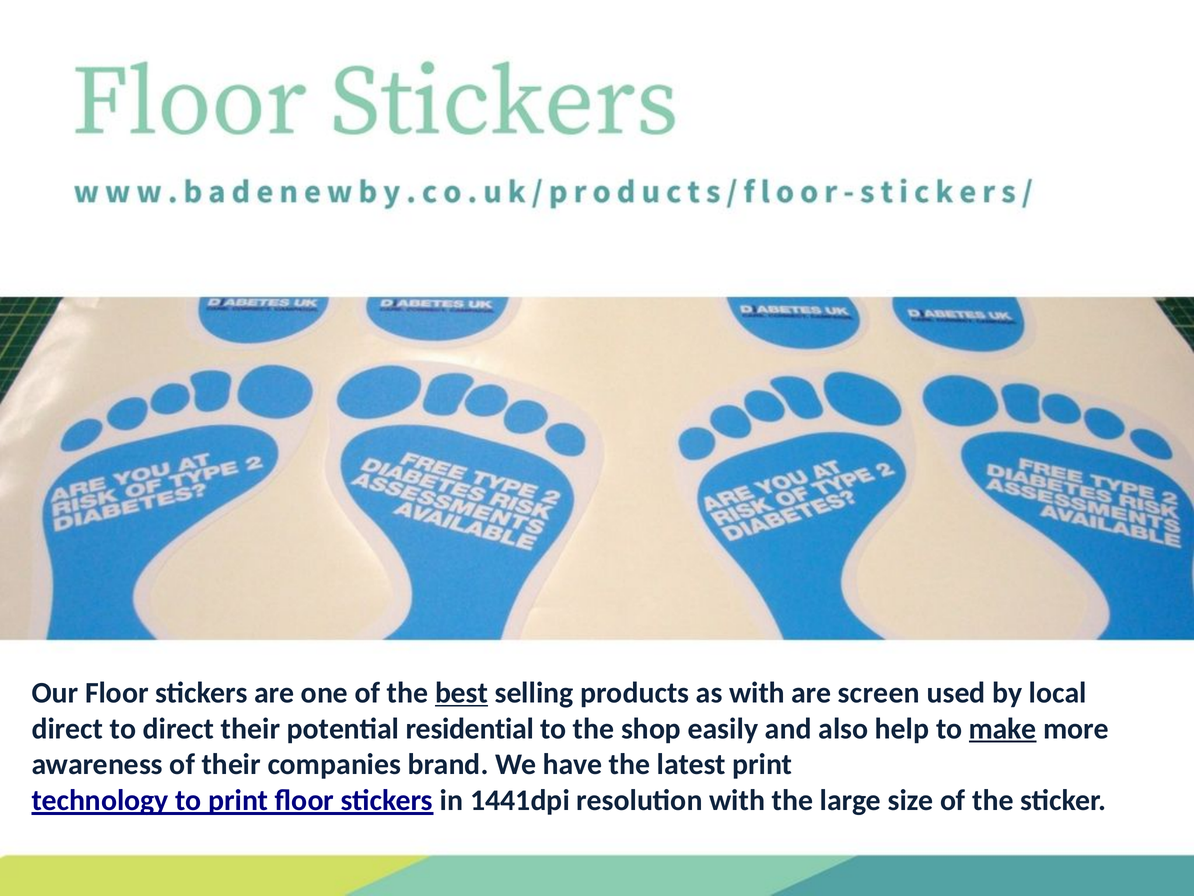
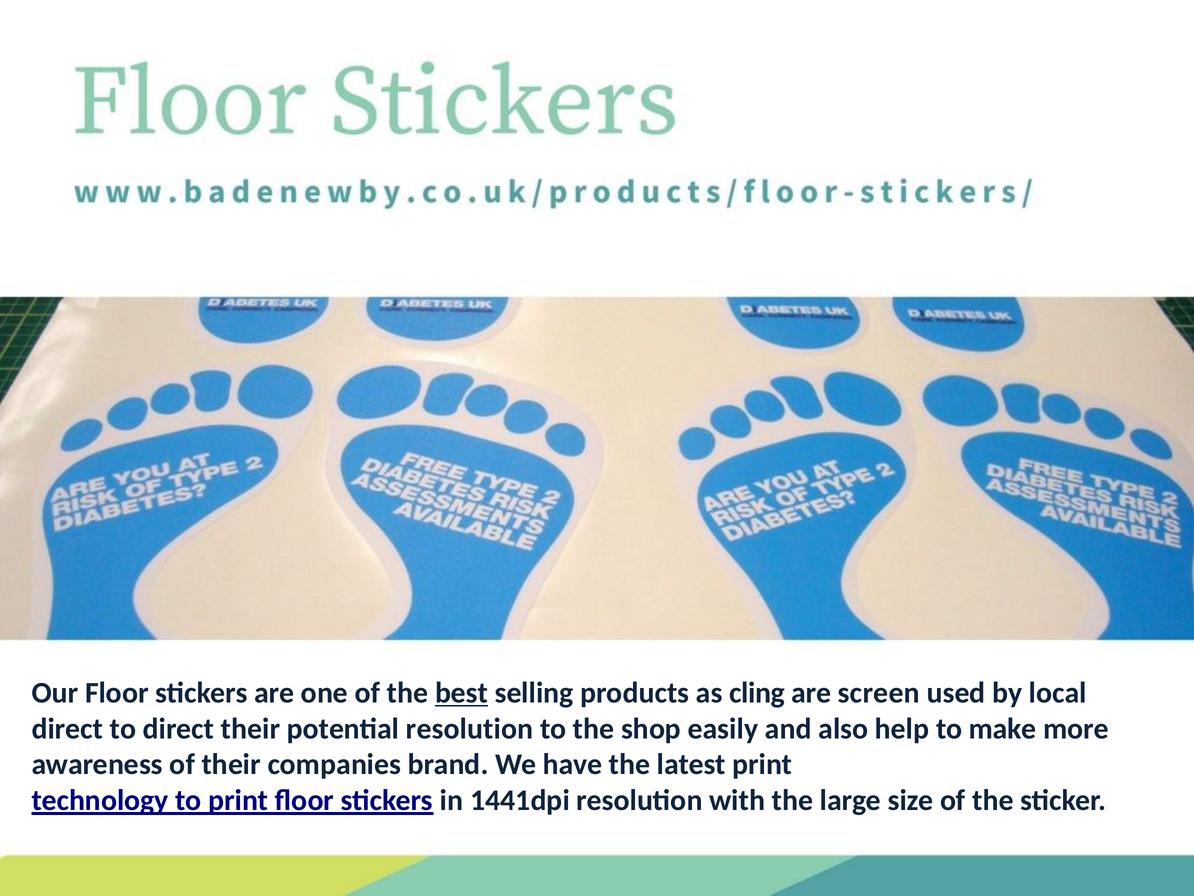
as with: with -> cling
potential residential: residential -> resolution
make underline: present -> none
